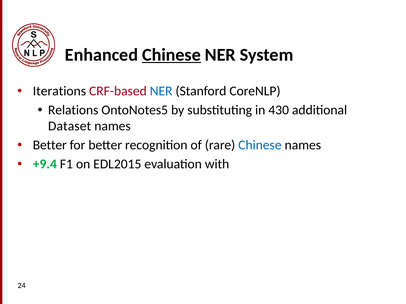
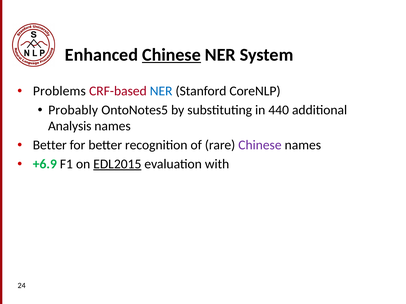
Iterations: Iterations -> Problems
Relations: Relations -> Probably
430: 430 -> 440
Dataset: Dataset -> Analysis
Chinese at (260, 145) colour: blue -> purple
+9.4: +9.4 -> +6.9
EDL2015 underline: none -> present
